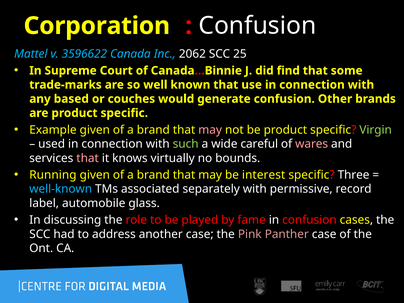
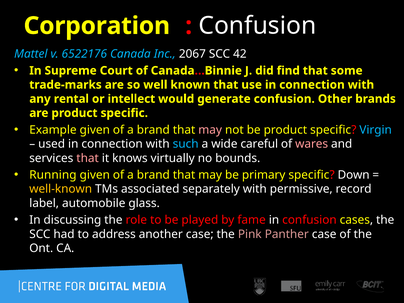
3596622: 3596622 -> 6522176
2062: 2062 -> 2067
25: 25 -> 42
based: based -> rental
couches: couches -> intellect
Virgin colour: light green -> light blue
such colour: light green -> light blue
interest: interest -> primary
Three: Three -> Down
well-known colour: light blue -> yellow
